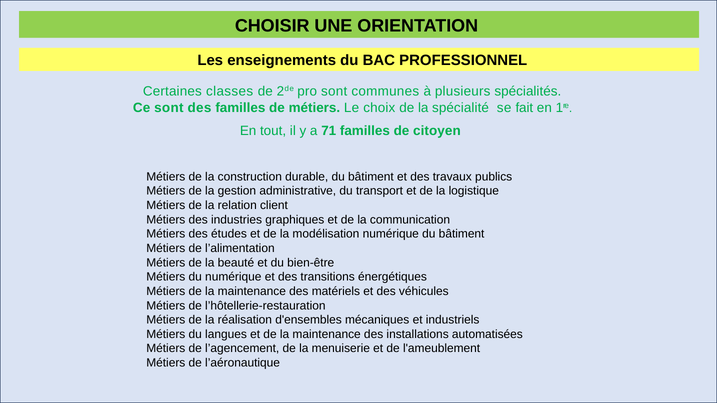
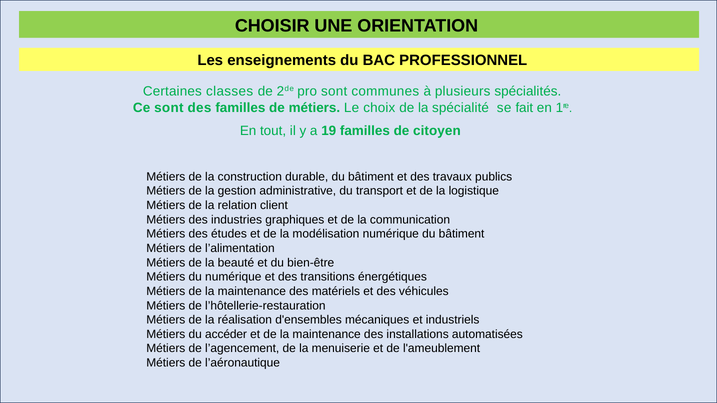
71: 71 -> 19
langues: langues -> accéder
